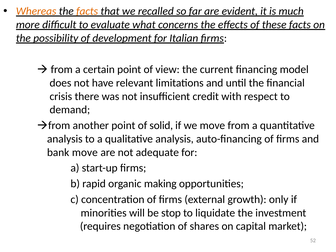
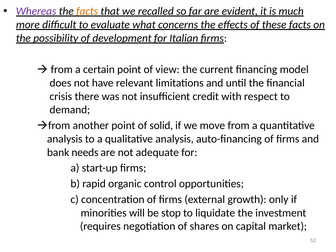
Whereas colour: orange -> purple
bank move: move -> needs
making: making -> control
